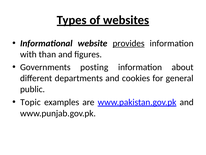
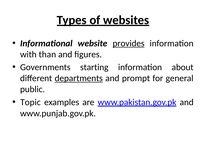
posting: posting -> starting
departments underline: none -> present
cookies: cookies -> prompt
